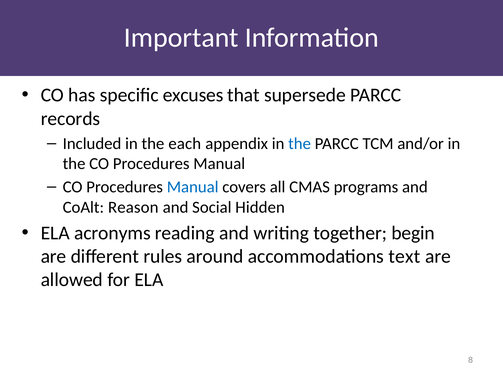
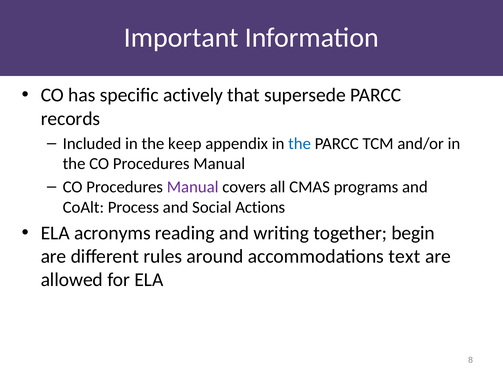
excuses: excuses -> actively
each: each -> keep
Manual at (193, 187) colour: blue -> purple
Reason: Reason -> Process
Hidden: Hidden -> Actions
